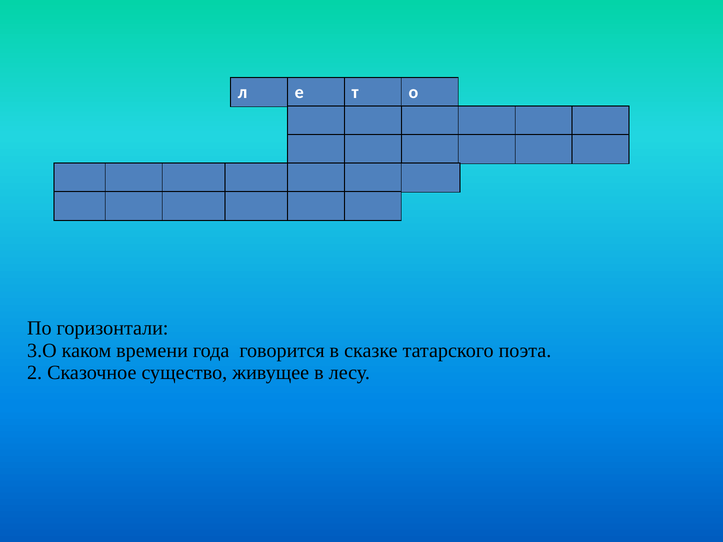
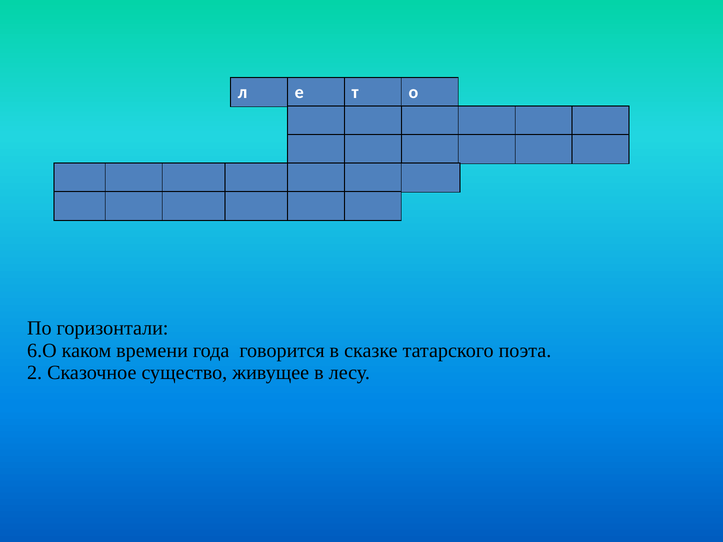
3.О: 3.О -> 6.О
